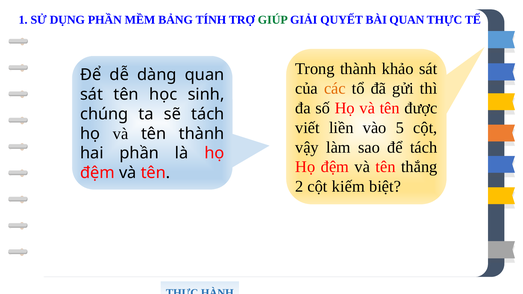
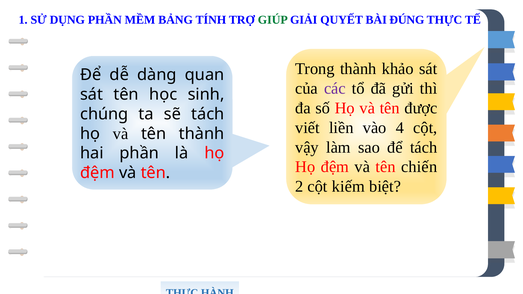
BÀI QUAN: QUAN -> ĐÚNG
các colour: orange -> purple
5: 5 -> 4
thắng: thắng -> chiến
